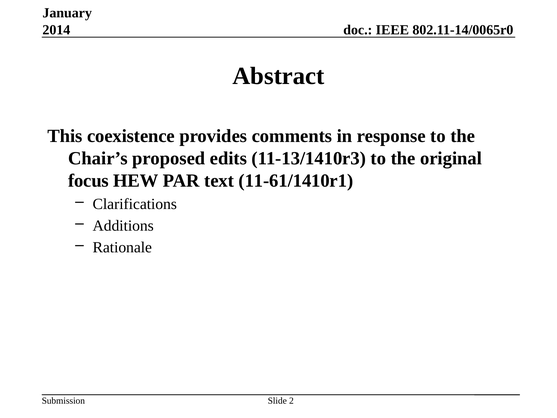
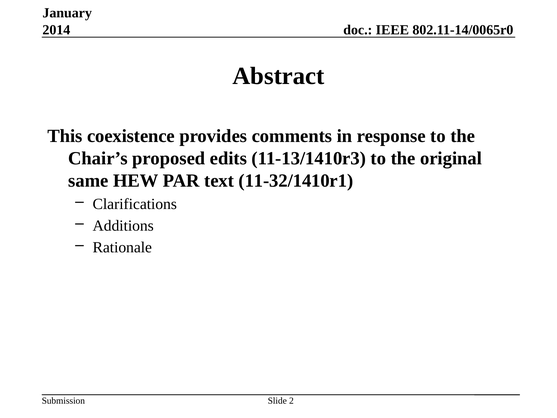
focus: focus -> same
11-61/1410r1: 11-61/1410r1 -> 11-32/1410r1
